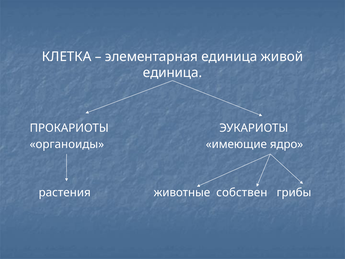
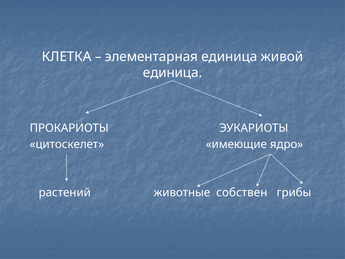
органоиды: органоиды -> цитоскелет
растения: растения -> растений
